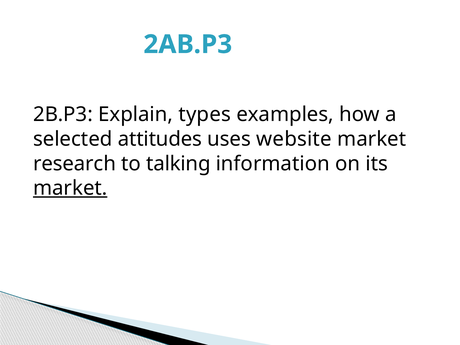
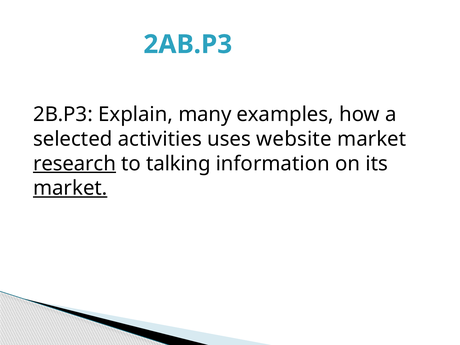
types: types -> many
attitudes: attitudes -> activities
research underline: none -> present
